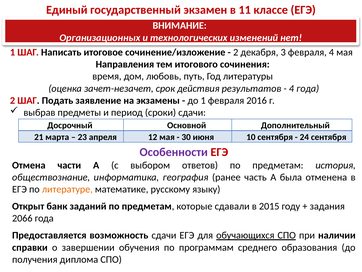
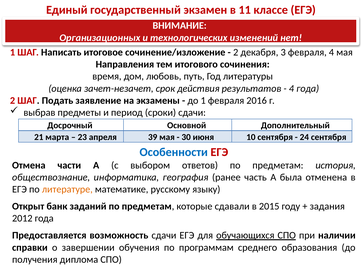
12: 12 -> 39
Особенности colour: purple -> blue
2066: 2066 -> 2012
